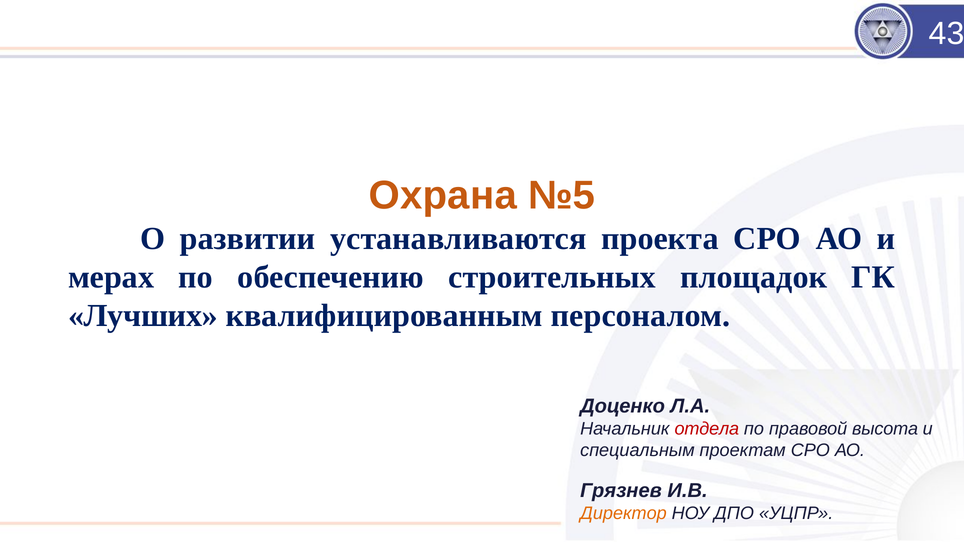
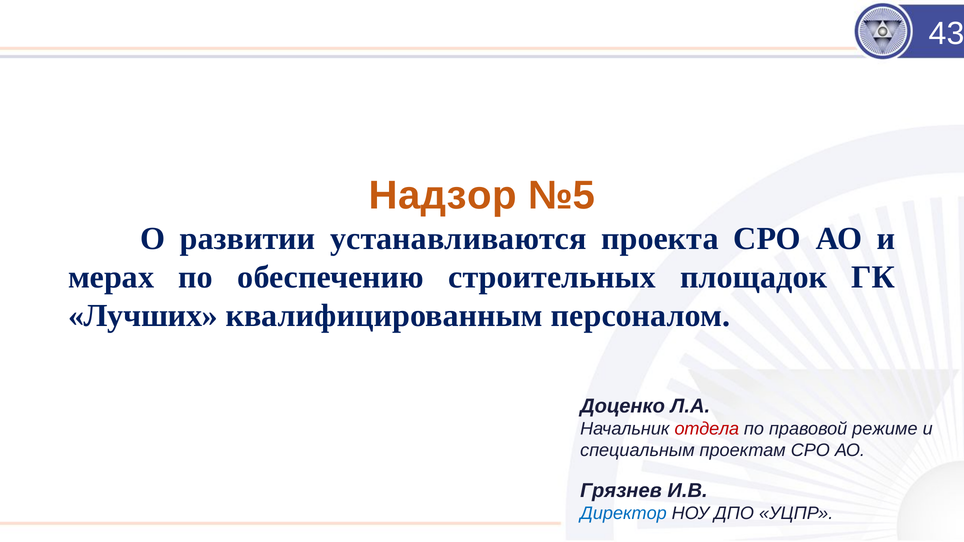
Охрана: Охрана -> Надзор
высота: высота -> режиме
Директор colour: orange -> blue
